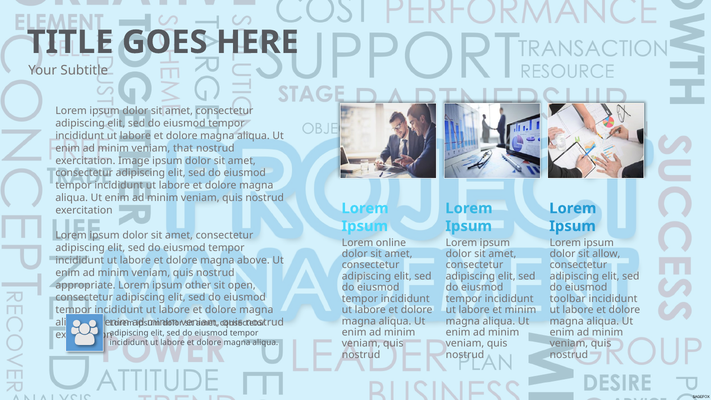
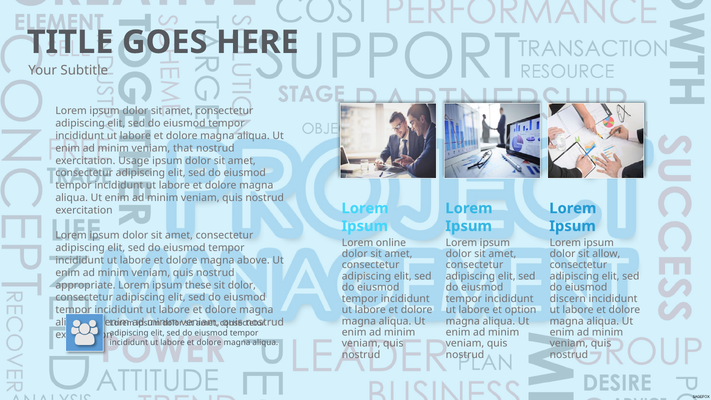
Image: Image -> Usage
other: other -> these
sit open: open -> dolor
toolbar: toolbar -> discern
et minim: minim -> option
